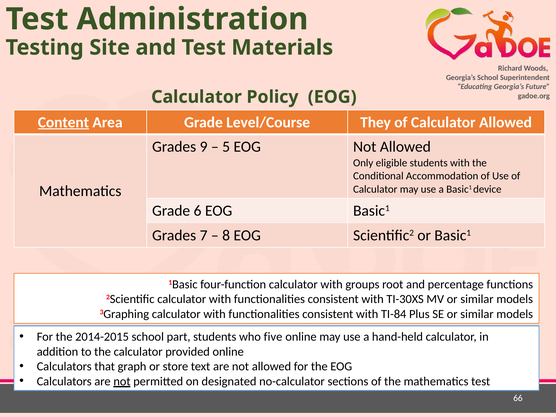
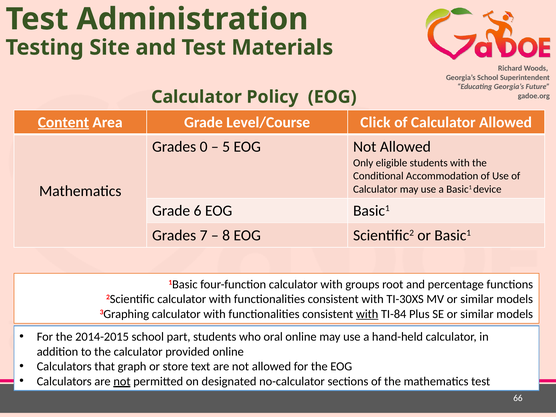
They: They -> Click
9: 9 -> 0
with at (367, 314) underline: none -> present
five: five -> oral
